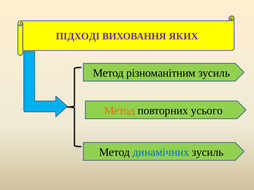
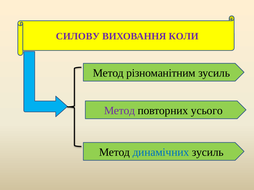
ПІДХОДІ: ПІДХОДІ -> СИЛОВУ
ЯКИХ: ЯКИХ -> КОЛИ
Метод at (119, 111) colour: orange -> purple
